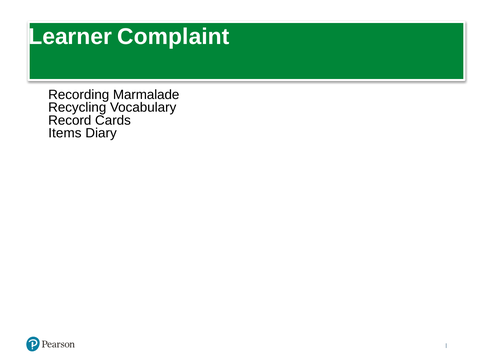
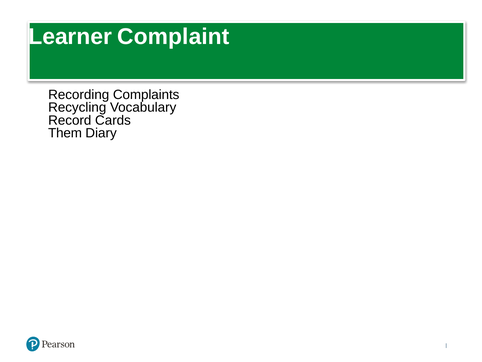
Marmalade: Marmalade -> Complaints
Items: Items -> Them
